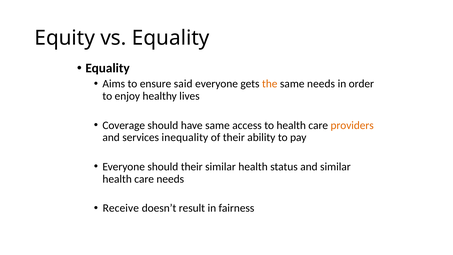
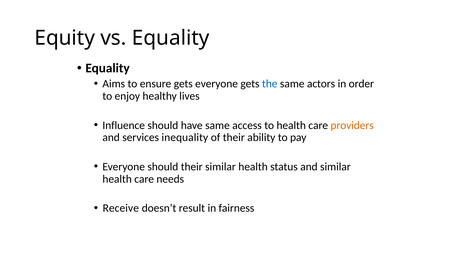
ensure said: said -> gets
the colour: orange -> blue
same needs: needs -> actors
Coverage: Coverage -> Influence
